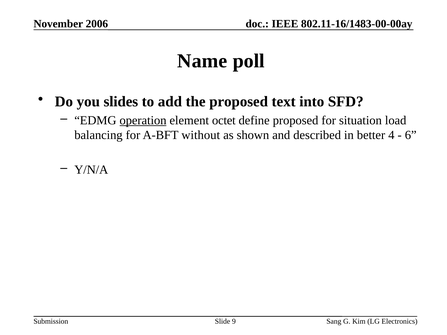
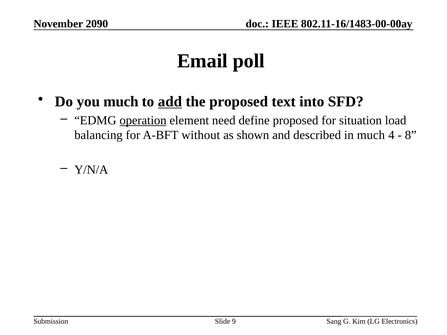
2006: 2006 -> 2090
Name: Name -> Email
you slides: slides -> much
add underline: none -> present
octet: octet -> need
in better: better -> much
6: 6 -> 8
